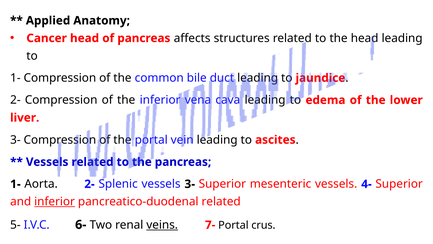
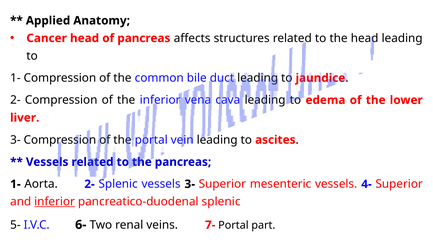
pancreatico-duodenal related: related -> splenic
veins underline: present -> none
crus: crus -> part
